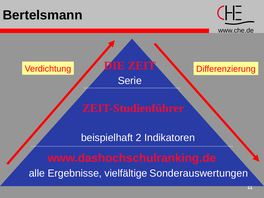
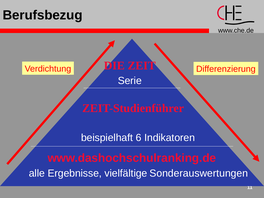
Bertelsmann: Bertelsmann -> Berufsbezug
2: 2 -> 6
